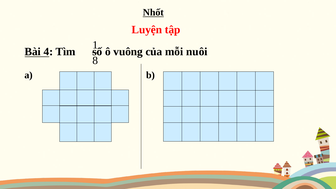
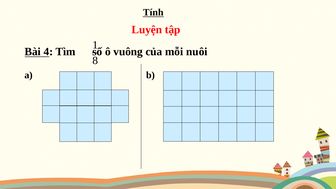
Nhốt: Nhốt -> Tính
